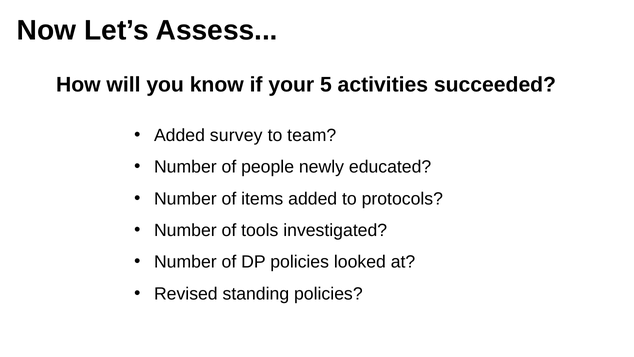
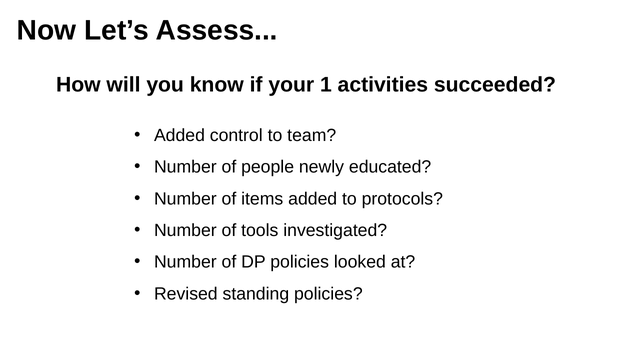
5: 5 -> 1
survey: survey -> control
